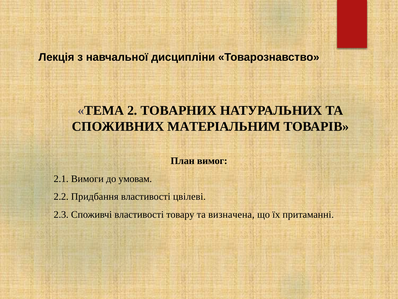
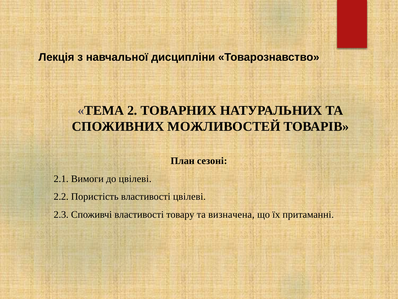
МАТЕРІАЛЬНИМ: МАТЕРІАЛЬНИМ -> МОЖЛИВОСТЕЙ
вимог: вимог -> сезоні
до умовам: умовам -> цвілеві
Придбання: Придбання -> Пористість
